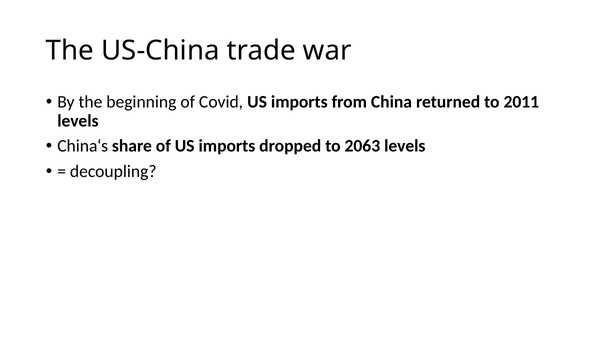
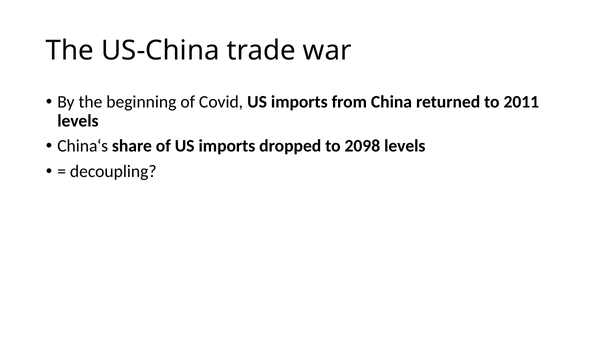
2063: 2063 -> 2098
